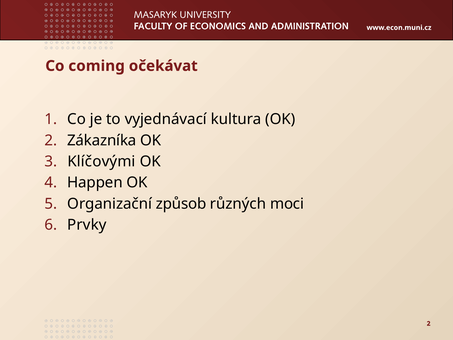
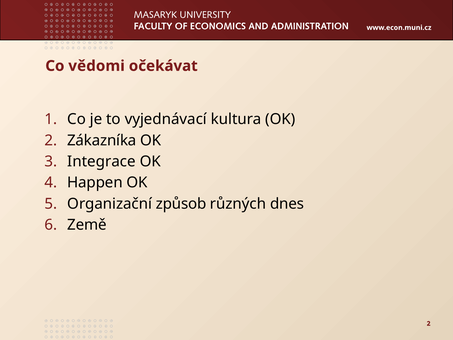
coming: coming -> vědomi
Klíčovými: Klíčovými -> Integrace
moci: moci -> dnes
Prvky: Prvky -> Země
